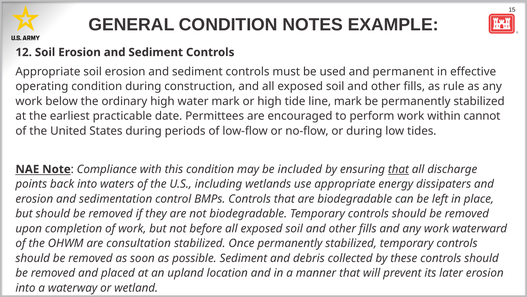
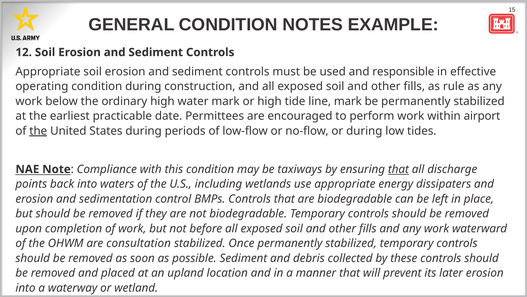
permanent: permanent -> responsible
cannot: cannot -> airport
the at (38, 131) underline: none -> present
included: included -> taxiways
